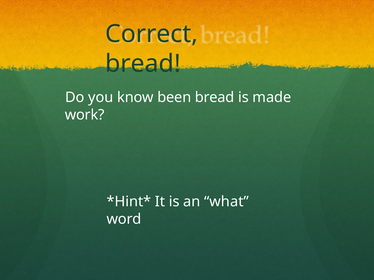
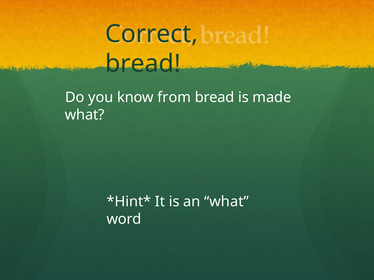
been: been -> from
work at (85, 115): work -> what
